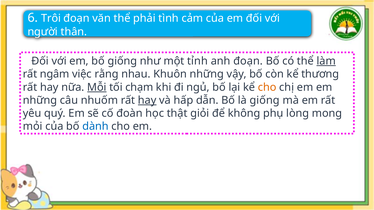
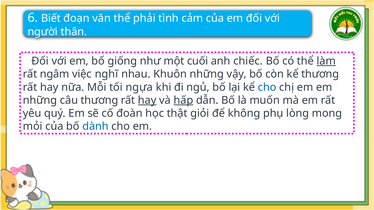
Trôi: Trôi -> Biết
tỉnh: tỉnh -> cuối
anh đoạn: đoạn -> chiếc
rằng: rằng -> nghĩ
Mỗi underline: present -> none
chạm: chạm -> ngựa
cho at (267, 87) colour: orange -> blue
câu nhuốm: nhuốm -> thương
hấp underline: none -> present
là giống: giống -> muốn
